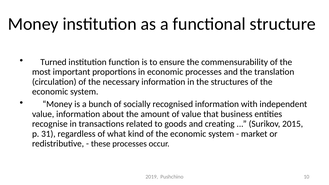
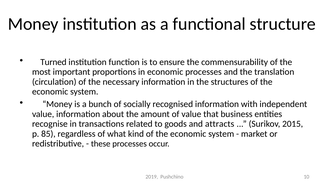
creating: creating -> attracts
31: 31 -> 85
